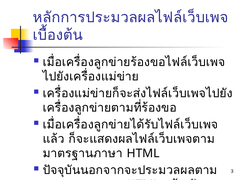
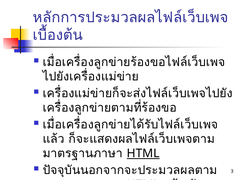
HTML at (143, 154) underline: none -> present
